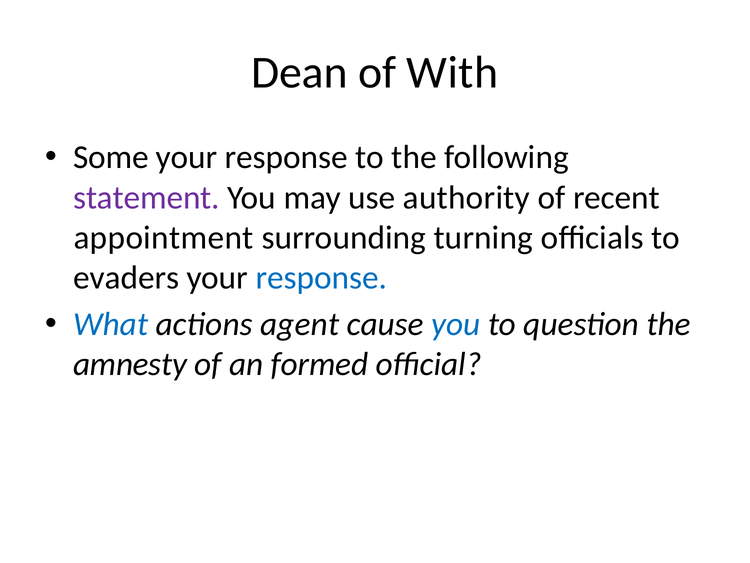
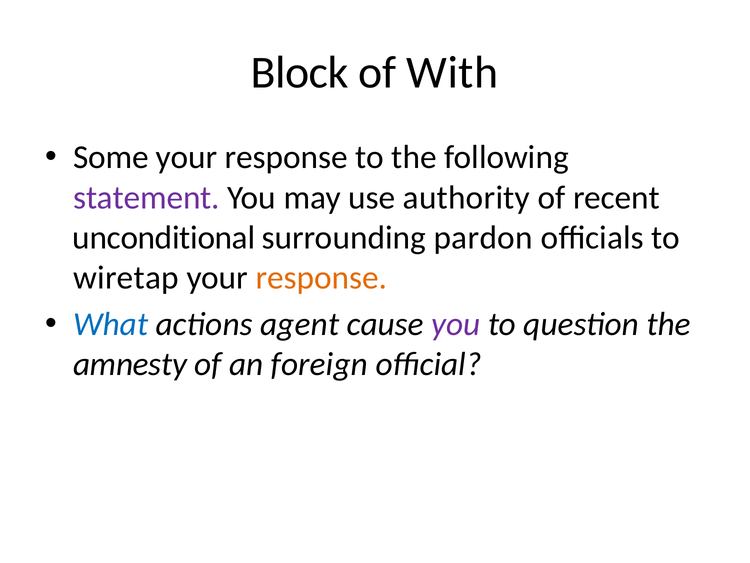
Dean: Dean -> Block
appointment: appointment -> unconditional
turning: turning -> pardon
evaders: evaders -> wiretap
response at (321, 277) colour: blue -> orange
you at (456, 324) colour: blue -> purple
formed: formed -> foreign
